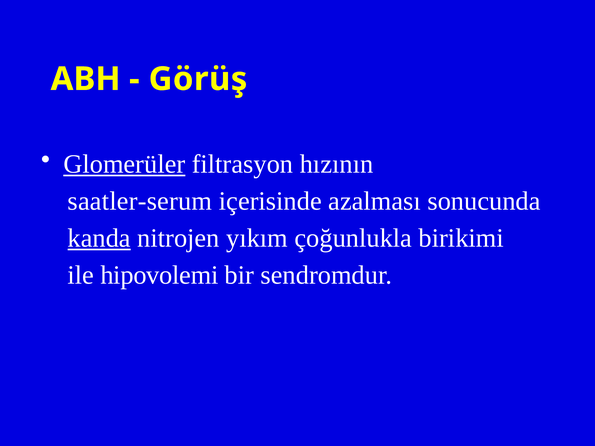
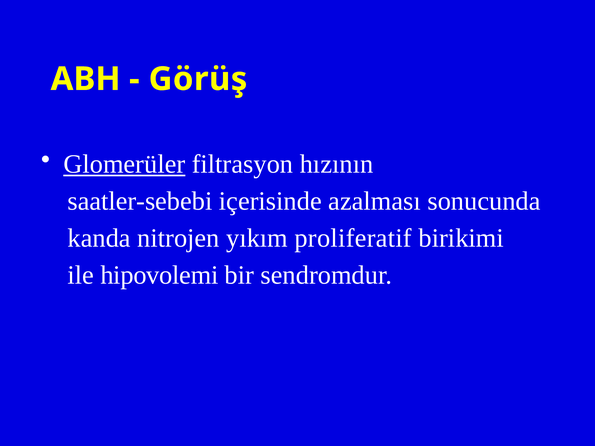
saatler-serum: saatler-serum -> saatler-sebebi
kanda underline: present -> none
çoğunlukla: çoğunlukla -> proliferatif
